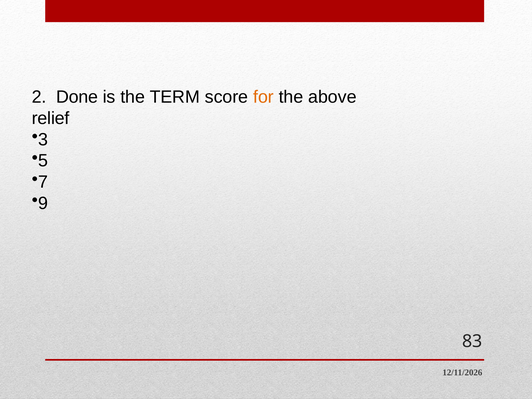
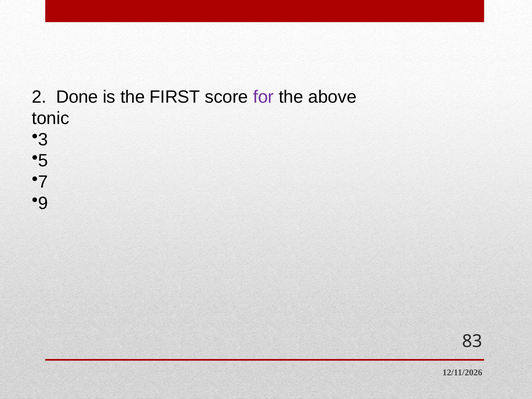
TERM: TERM -> FIRST
for colour: orange -> purple
relief: relief -> tonic
